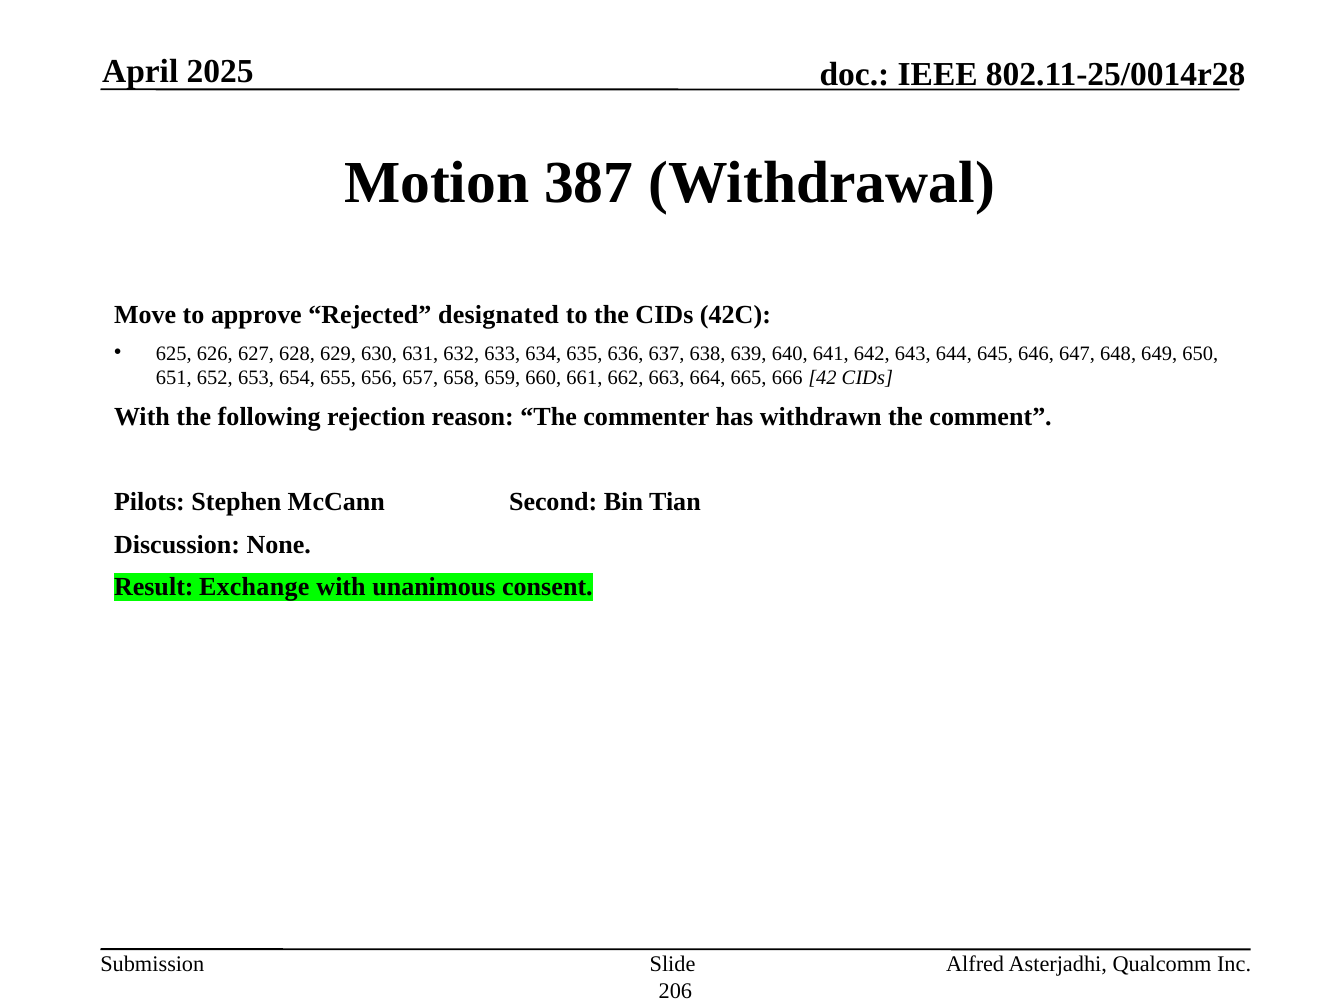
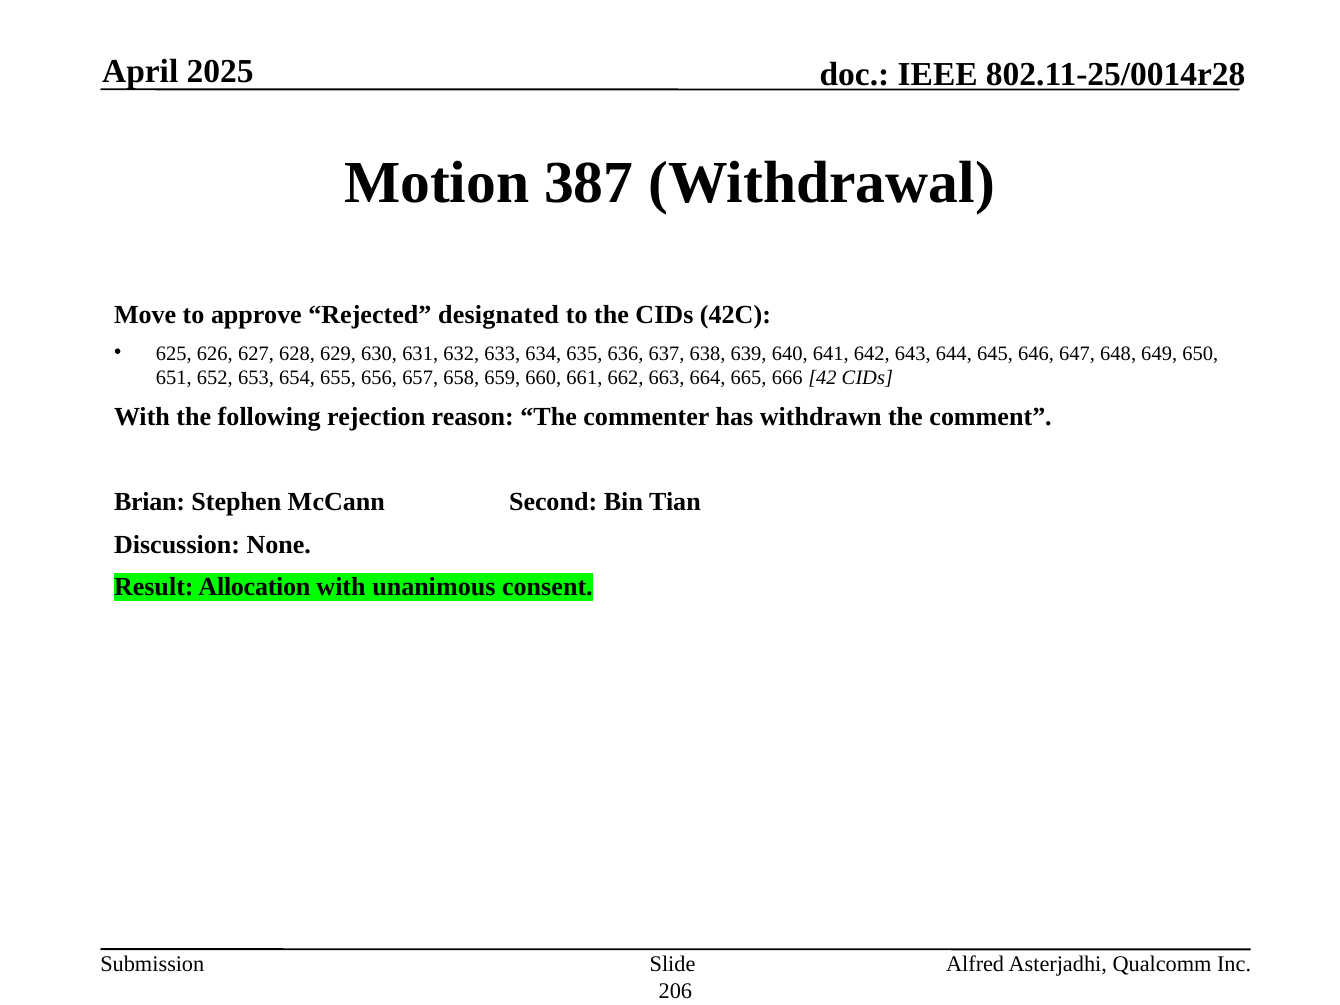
Pilots: Pilots -> Brian
Exchange: Exchange -> Allocation
